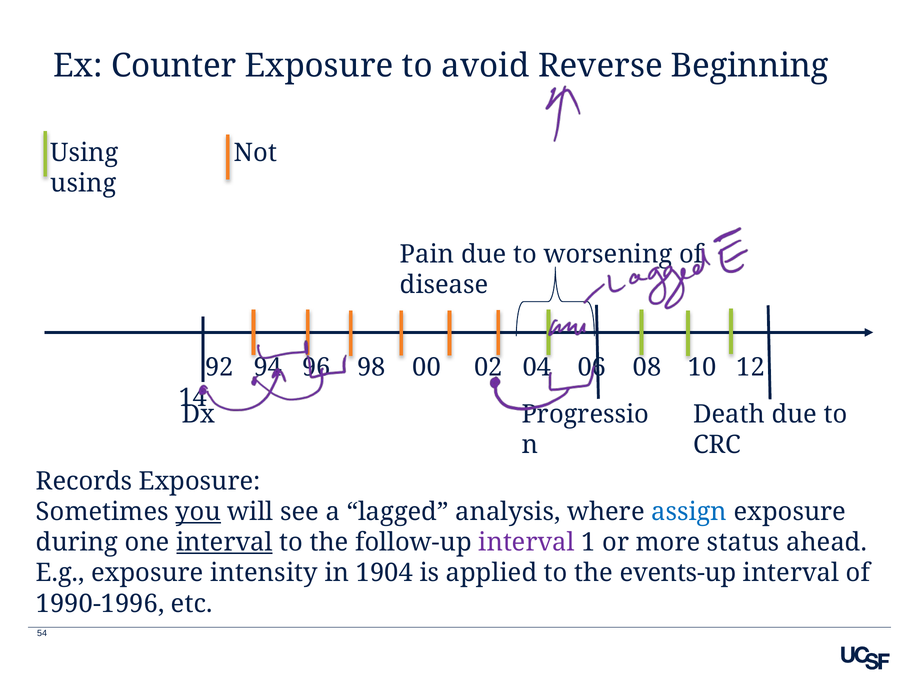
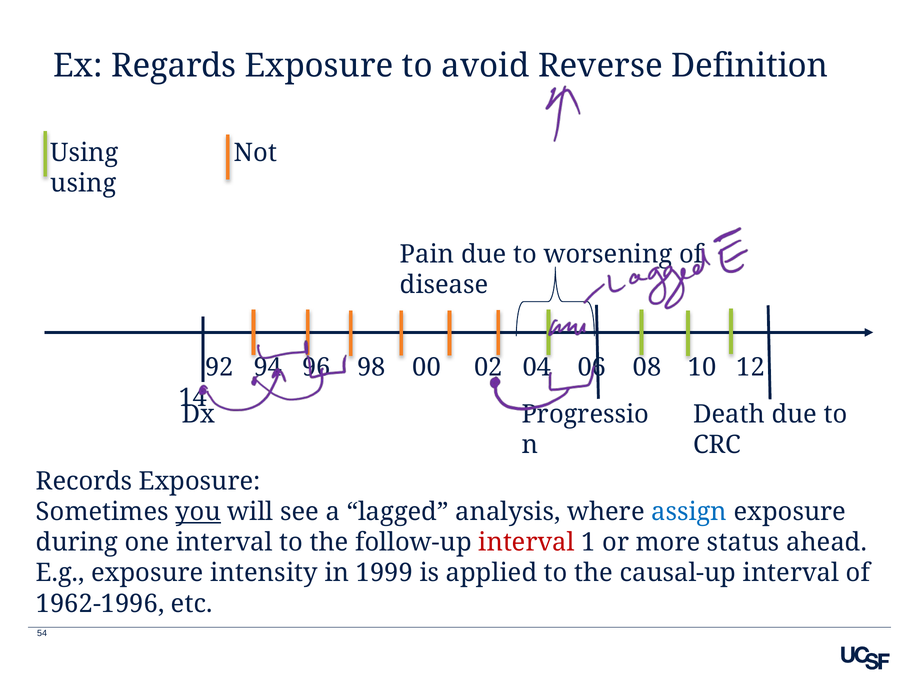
Counter: Counter -> Regards
Beginning: Beginning -> Definition
interval at (225, 543) underline: present -> none
interval at (527, 543) colour: purple -> red
1904: 1904 -> 1999
events-up: events-up -> causal-up
1990-1996: 1990-1996 -> 1962-1996
